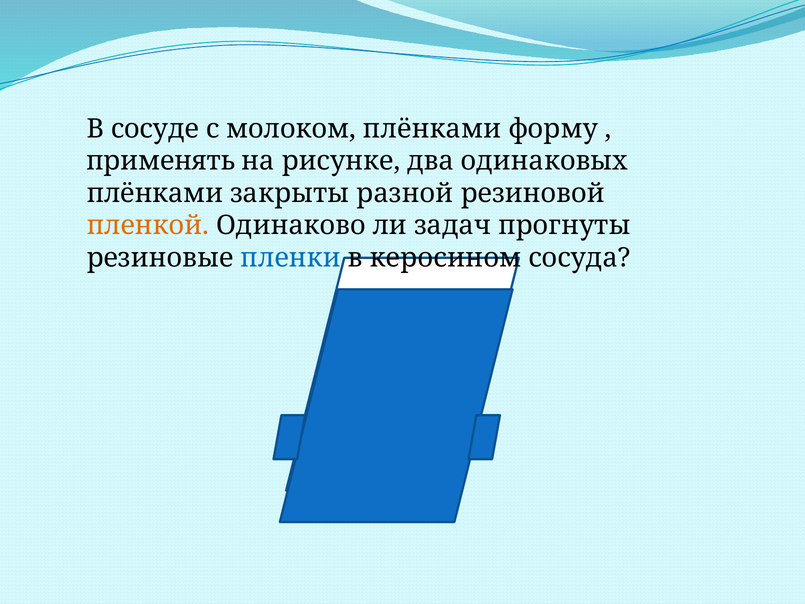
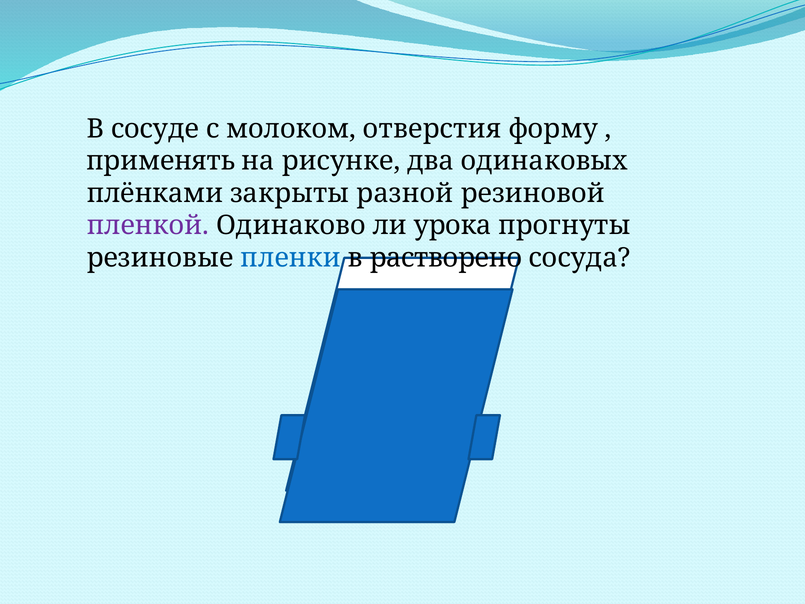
молоком плёнками: плёнками -> отверстия
пленкой colour: orange -> purple
задач: задач -> урока
керосином: керосином -> растворено
